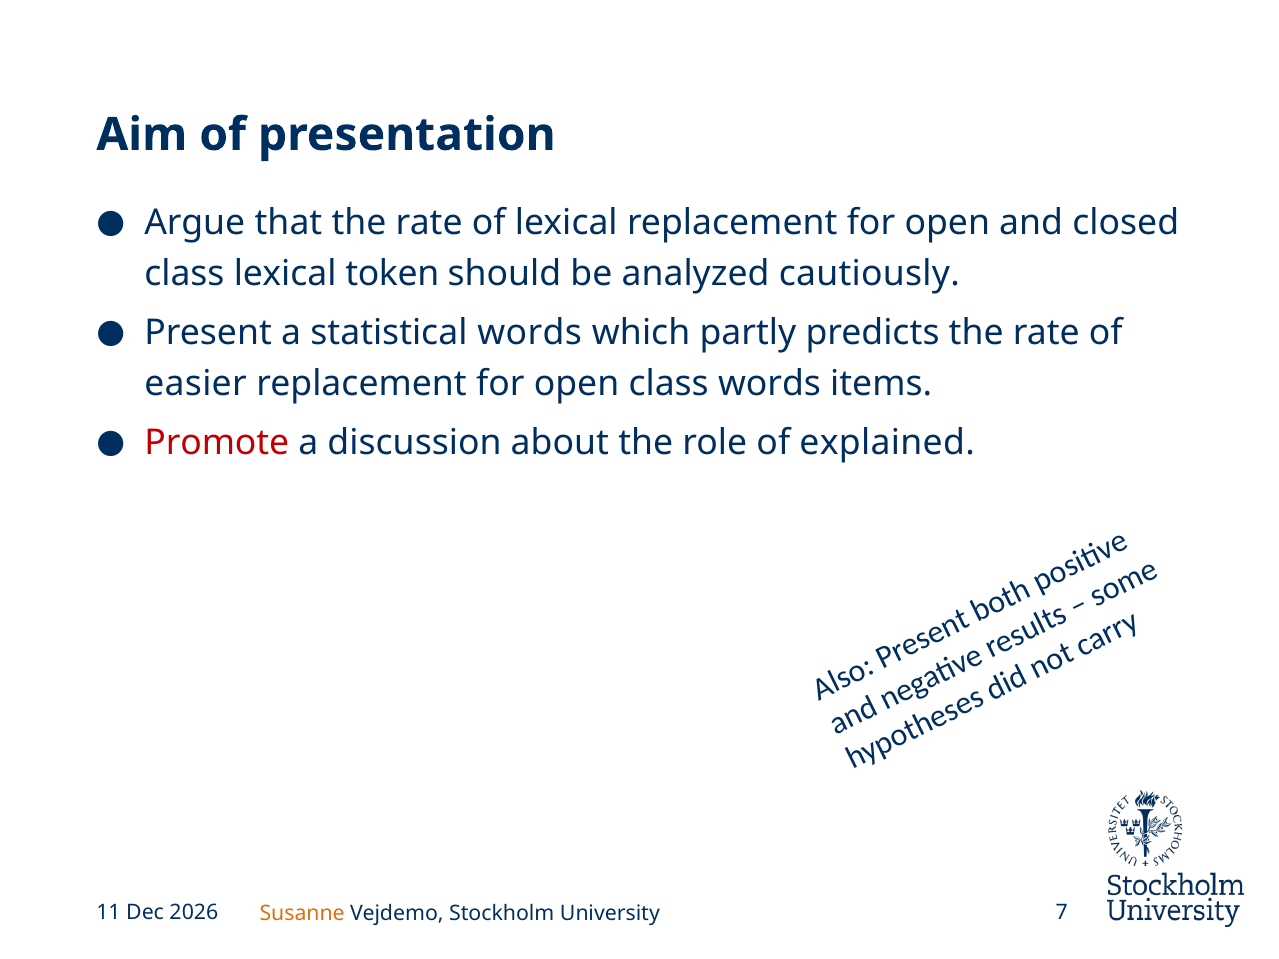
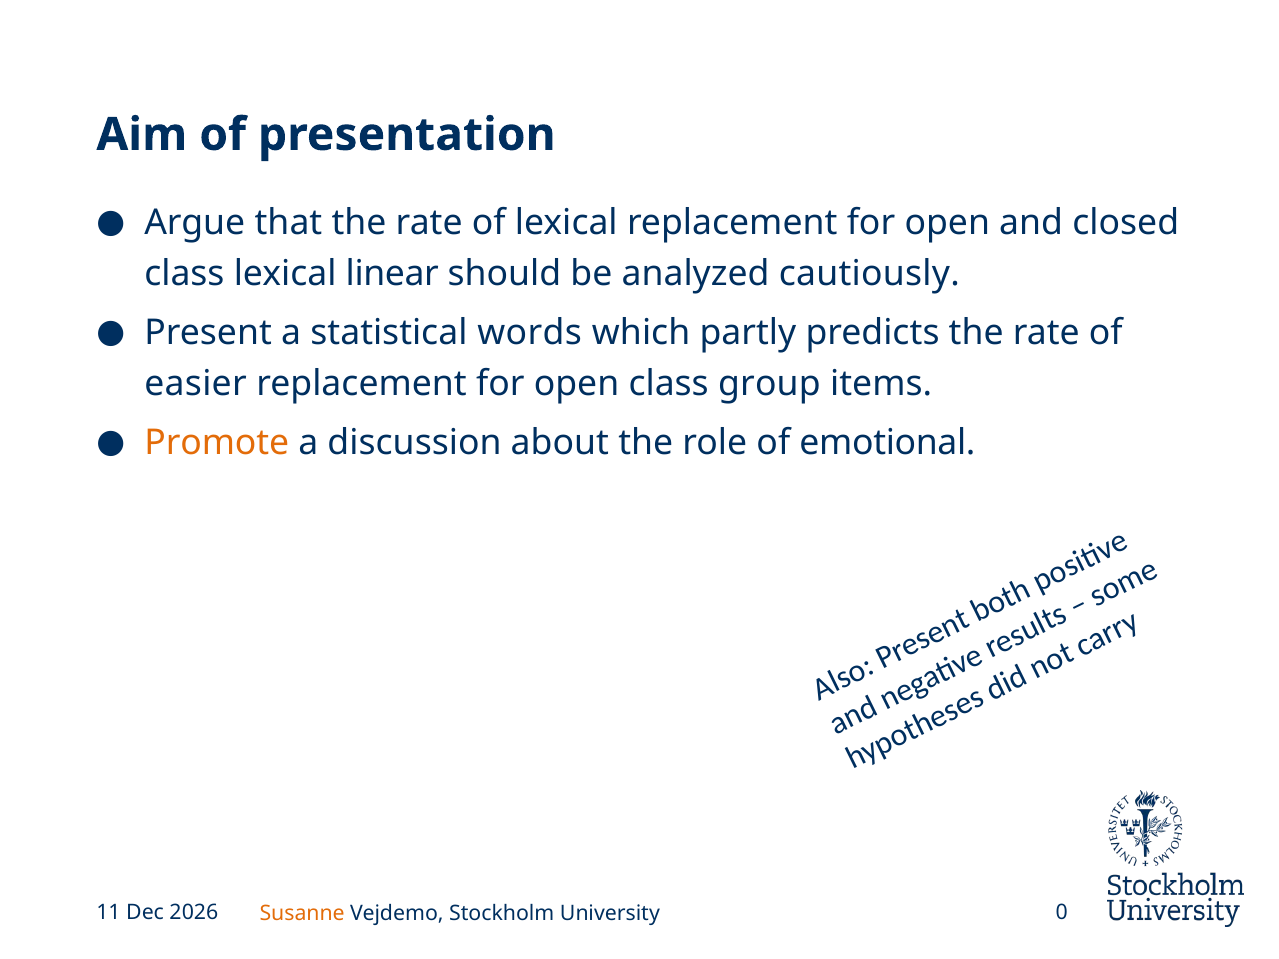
token: token -> linear
class words: words -> group
Promote colour: red -> orange
explained: explained -> emotional
7: 7 -> 0
